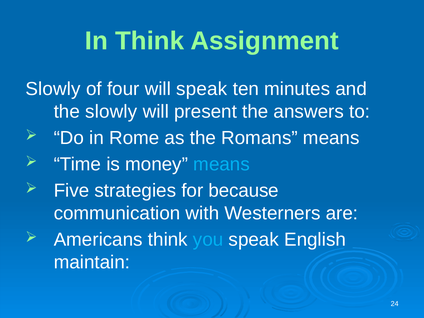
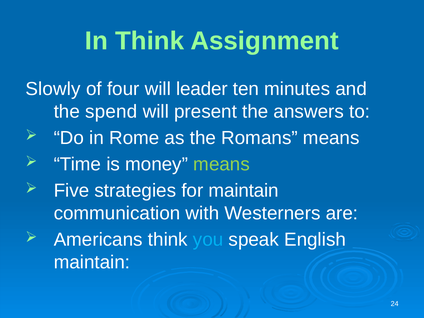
will speak: speak -> leader
the slowly: slowly -> spend
means at (222, 164) colour: light blue -> light green
for because: because -> maintain
